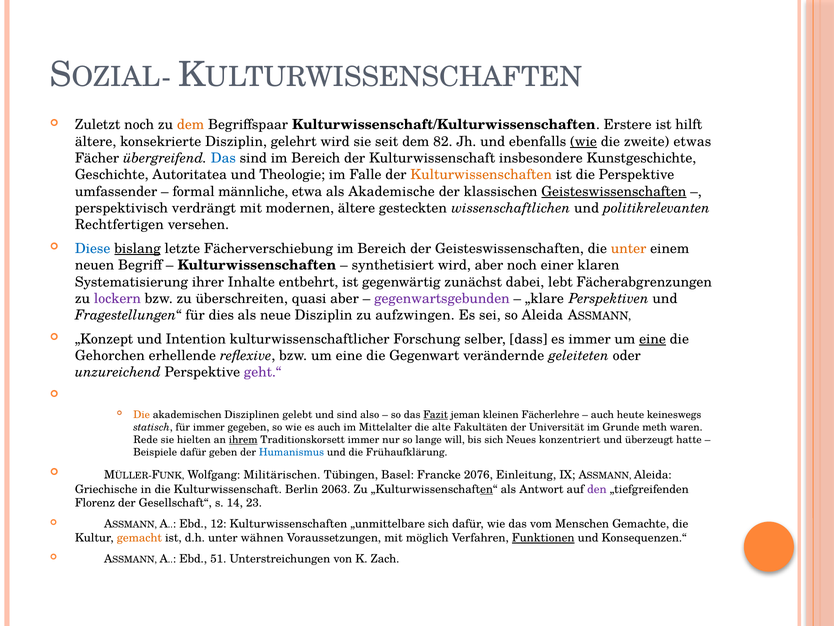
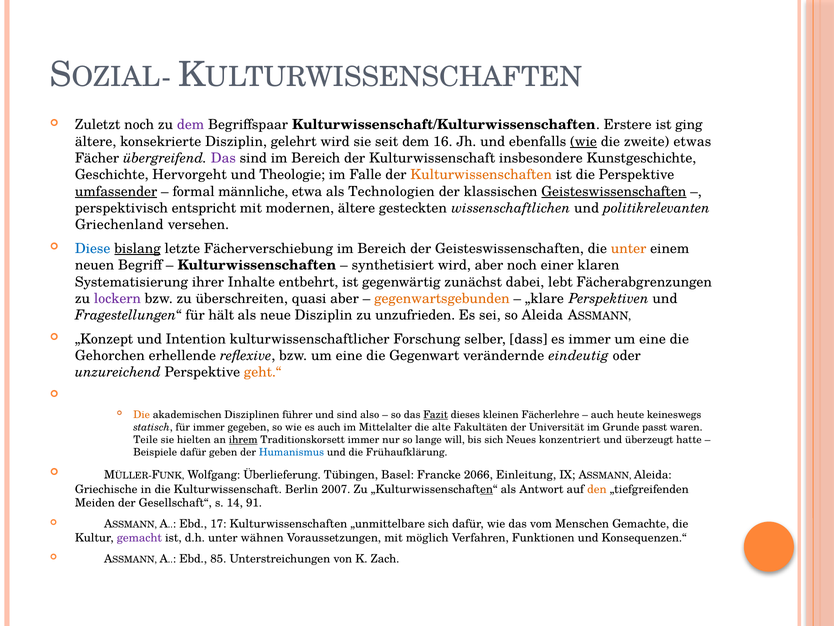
dem at (191, 125) colour: orange -> purple
hilft: hilft -> ging
82: 82 -> 16
Das at (223, 158) colour: blue -> purple
Autoritatea: Autoritatea -> Hervorgeht
umfassender underline: none -> present
Akademische: Akademische -> Technologien
verdrängt: verdrängt -> entspricht
Rechtfertigen: Rechtfertigen -> Griechenland
gegenwartsgebunden colour: purple -> orange
dies: dies -> hält
aufzwingen: aufzwingen -> unzufrieden
eine at (653, 339) underline: present -> none
geleiteten: geleiteten -> eindeutig
geht.“ colour: purple -> orange
gelebt: gelebt -> führer
jeman: jeman -> dieses
meth: meth -> passt
Rede: Rede -> Teile
Militärischen: Militärischen -> Überlieferung
2076: 2076 -> 2066
2063: 2063 -> 2007
den colour: purple -> orange
Florenz: Florenz -> Meiden
23: 23 -> 91
12: 12 -> 17
gemacht colour: orange -> purple
Funktionen underline: present -> none
51: 51 -> 85
